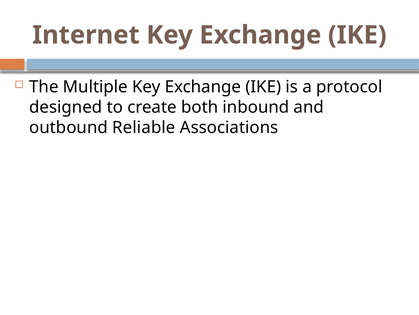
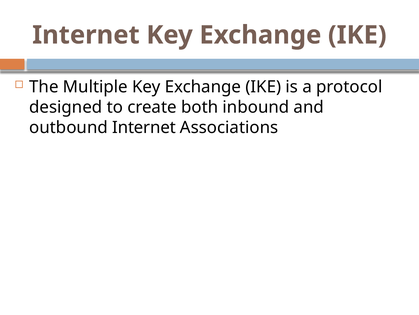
outbound Reliable: Reliable -> Internet
